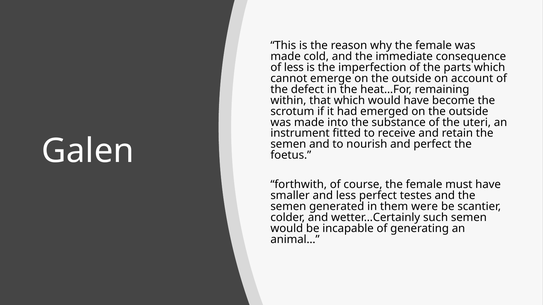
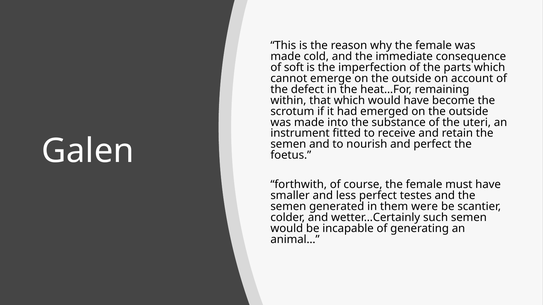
of less: less -> soft
